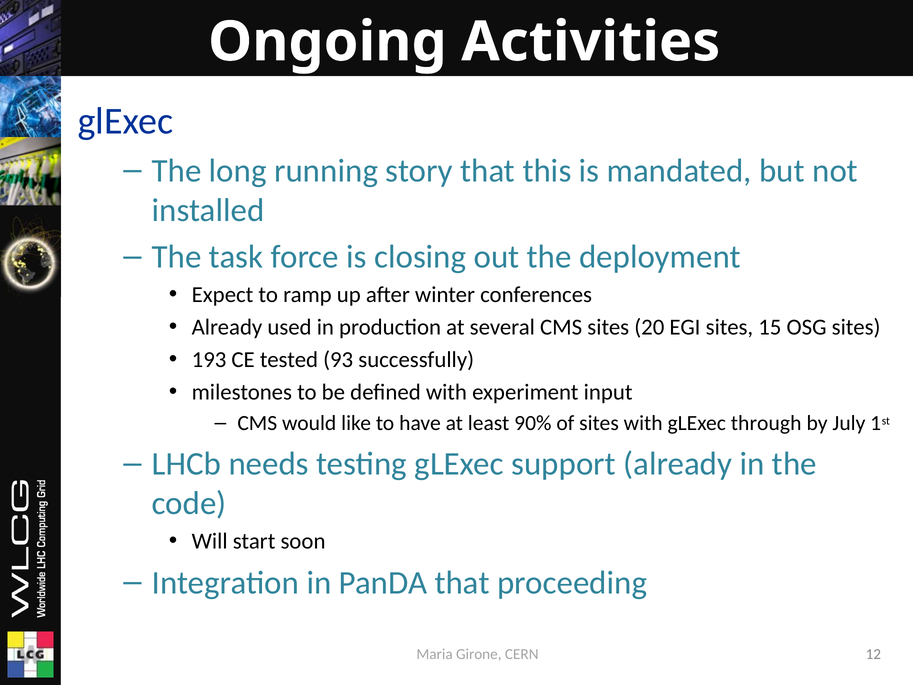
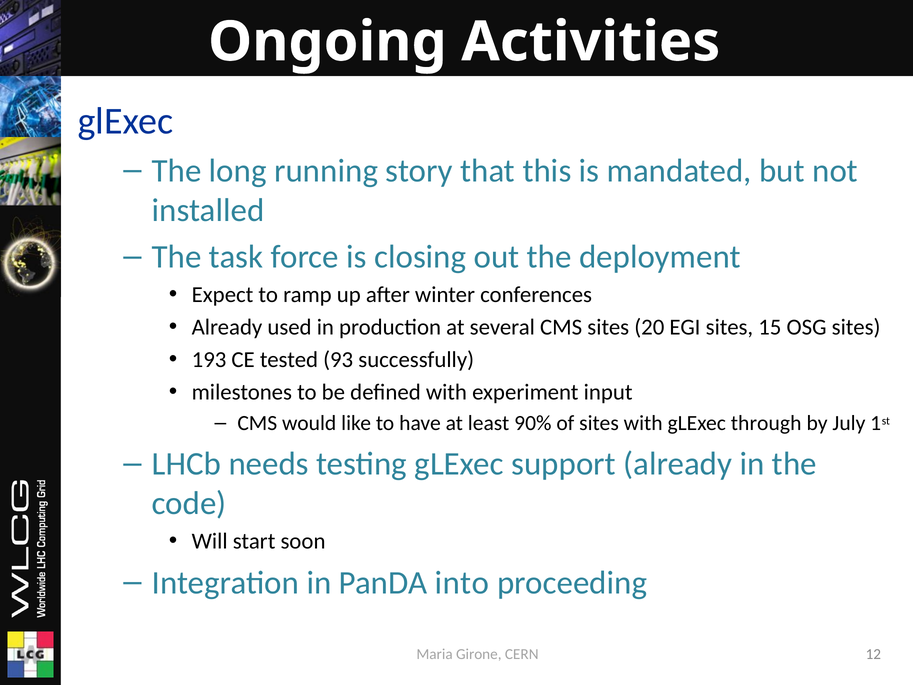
PanDA that: that -> into
